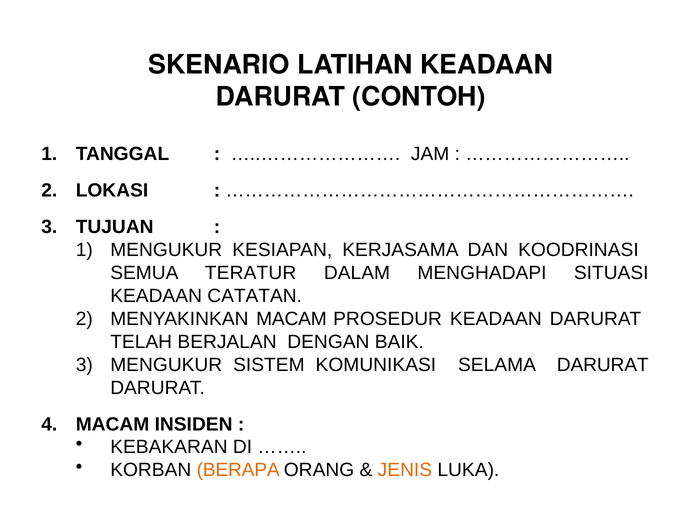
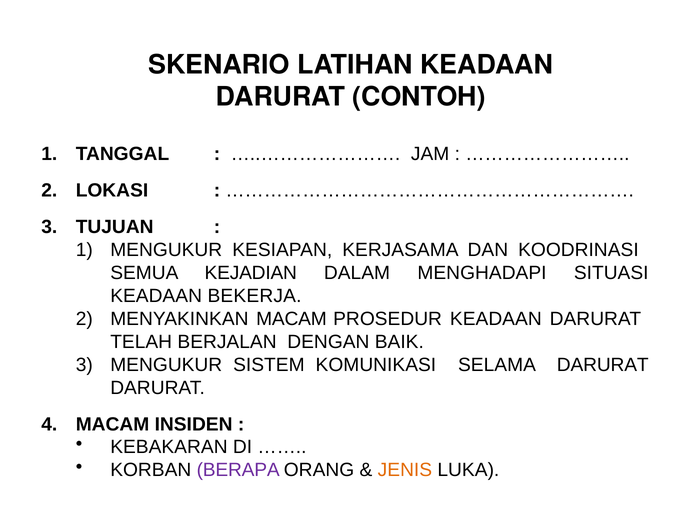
TERATUR: TERATUR -> KEJADIAN
CATATAN: CATATAN -> BEKERJA
BERAPA colour: orange -> purple
